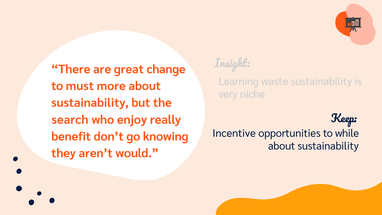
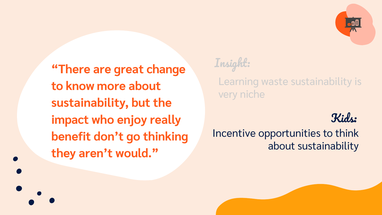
must: must -> know
Keep: Keep -> Kids
search: search -> impact
while: while -> think
knowing: knowing -> thinking
